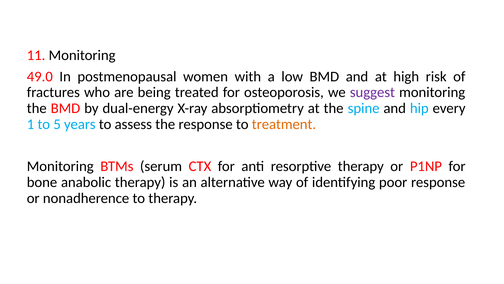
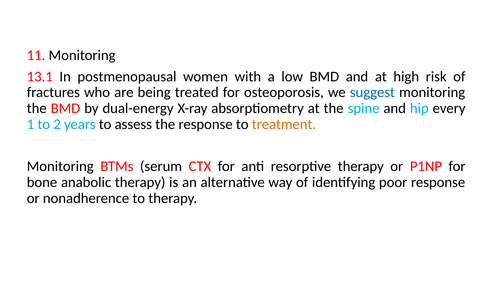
49.0: 49.0 -> 13.1
suggest colour: purple -> blue
5: 5 -> 2
